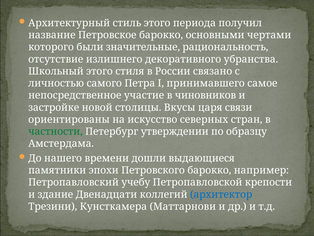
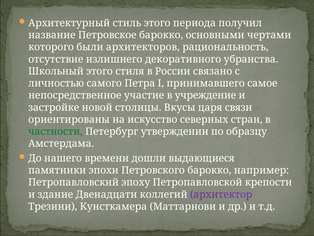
значительные: значительные -> архитекторов
чиновников: чиновников -> учреждение
учебу: учебу -> эпоху
архитектор colour: blue -> purple
